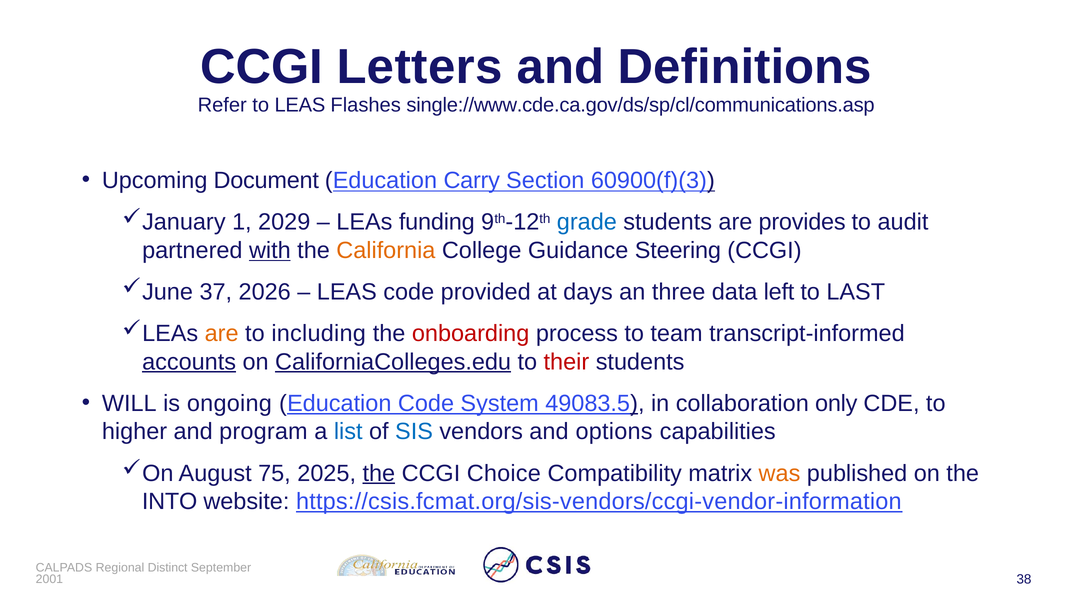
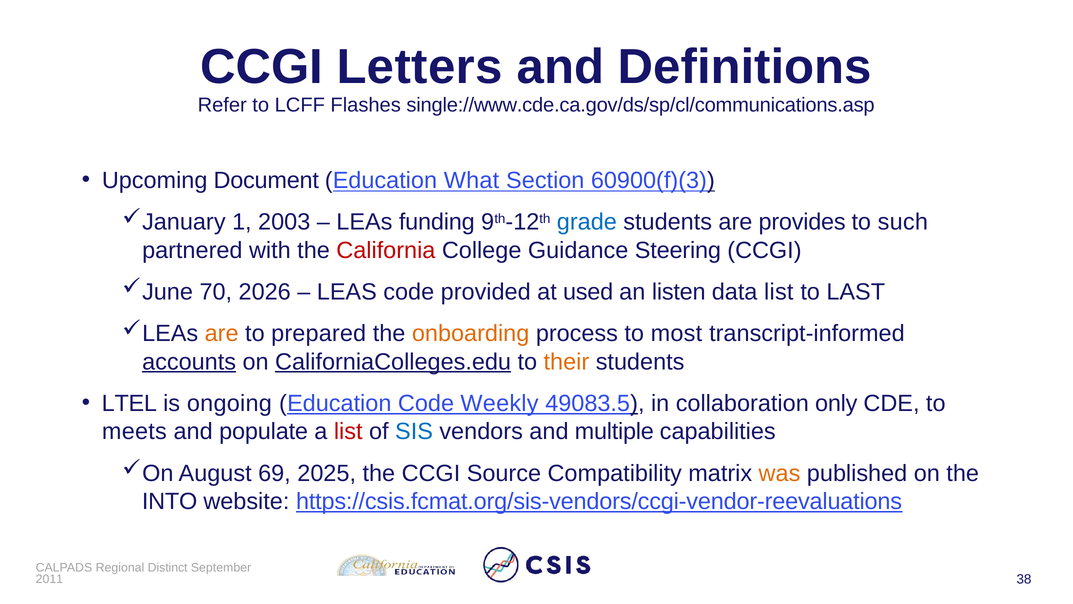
to LEAS: LEAS -> LCFF
Carry: Carry -> What
2029: 2029 -> 2003
audit: audit -> such
with underline: present -> none
California colour: orange -> red
37: 37 -> 70
days: days -> used
three: three -> listen
data left: left -> list
including: including -> prepared
onboarding colour: red -> orange
team: team -> most
their colour: red -> orange
WILL: WILL -> LTEL
System: System -> Weekly
higher: higher -> meets
program: program -> populate
list at (348, 431) colour: blue -> red
options: options -> multiple
75: 75 -> 69
the at (379, 473) underline: present -> none
Choice: Choice -> Source
https://csis.fcmat.org/sis-vendors/ccgi-vendor-information: https://csis.fcmat.org/sis-vendors/ccgi-vendor-information -> https://csis.fcmat.org/sis-vendors/ccgi-vendor-reevaluations
2001: 2001 -> 2011
